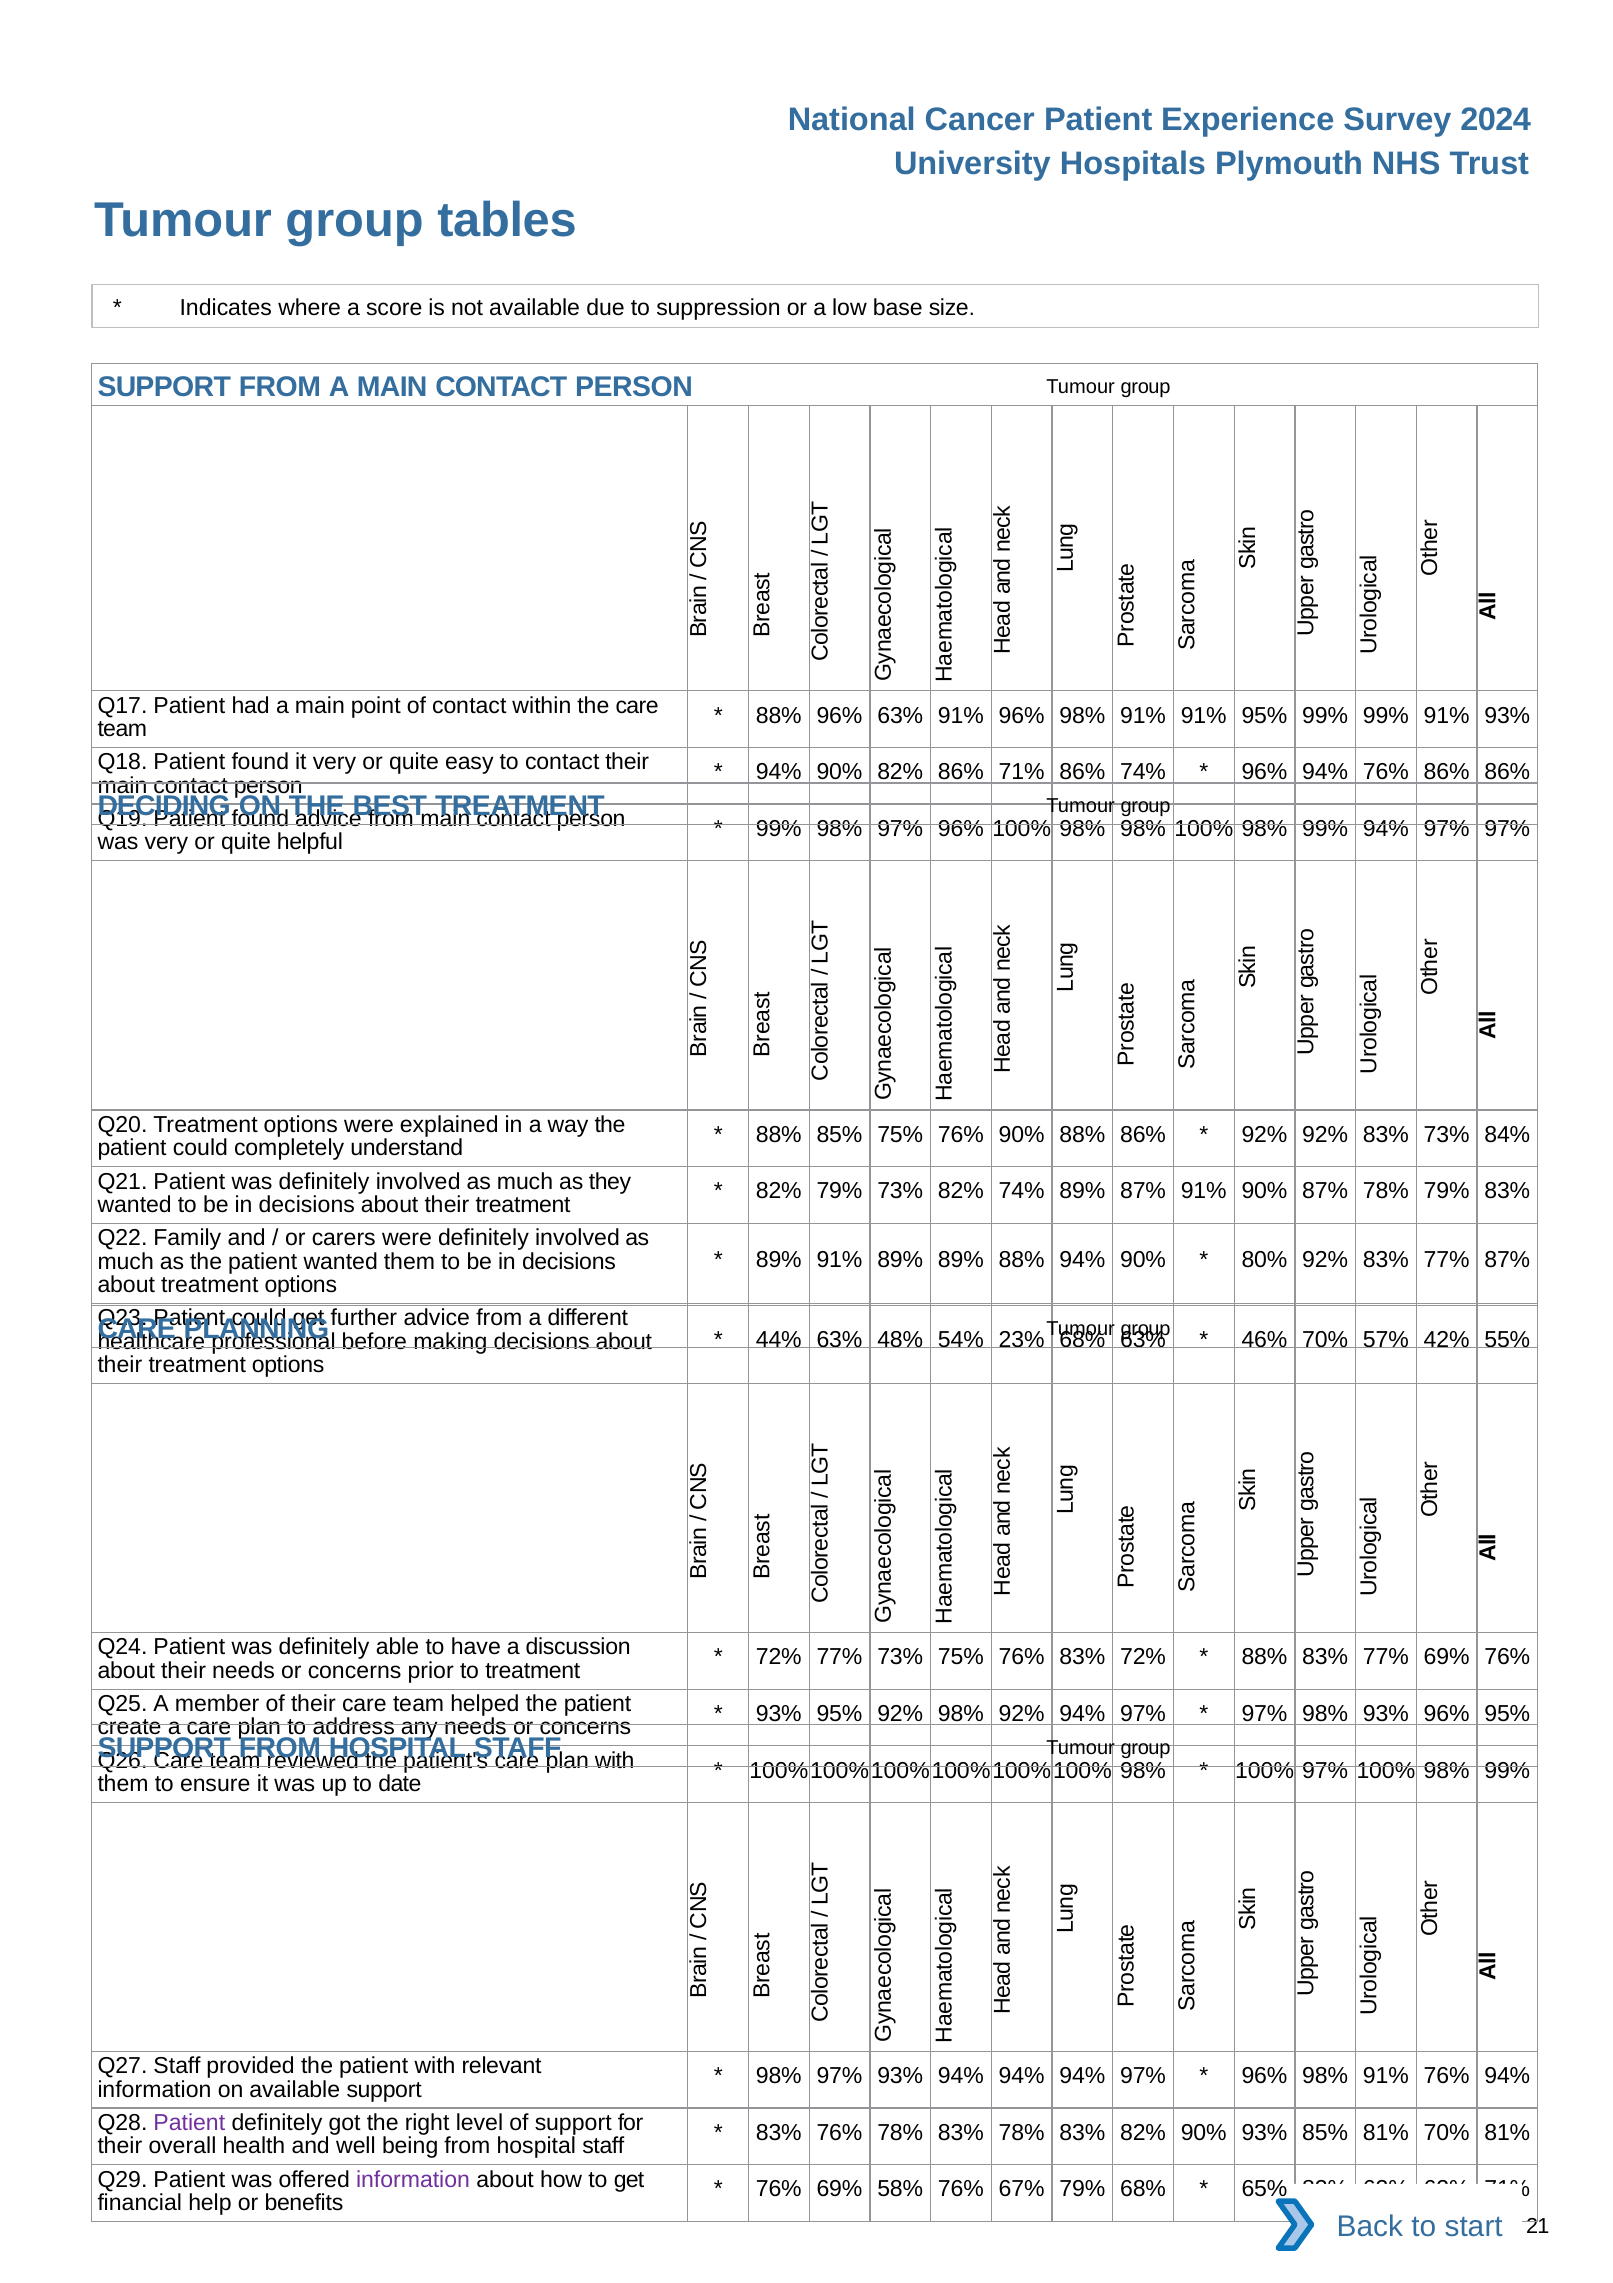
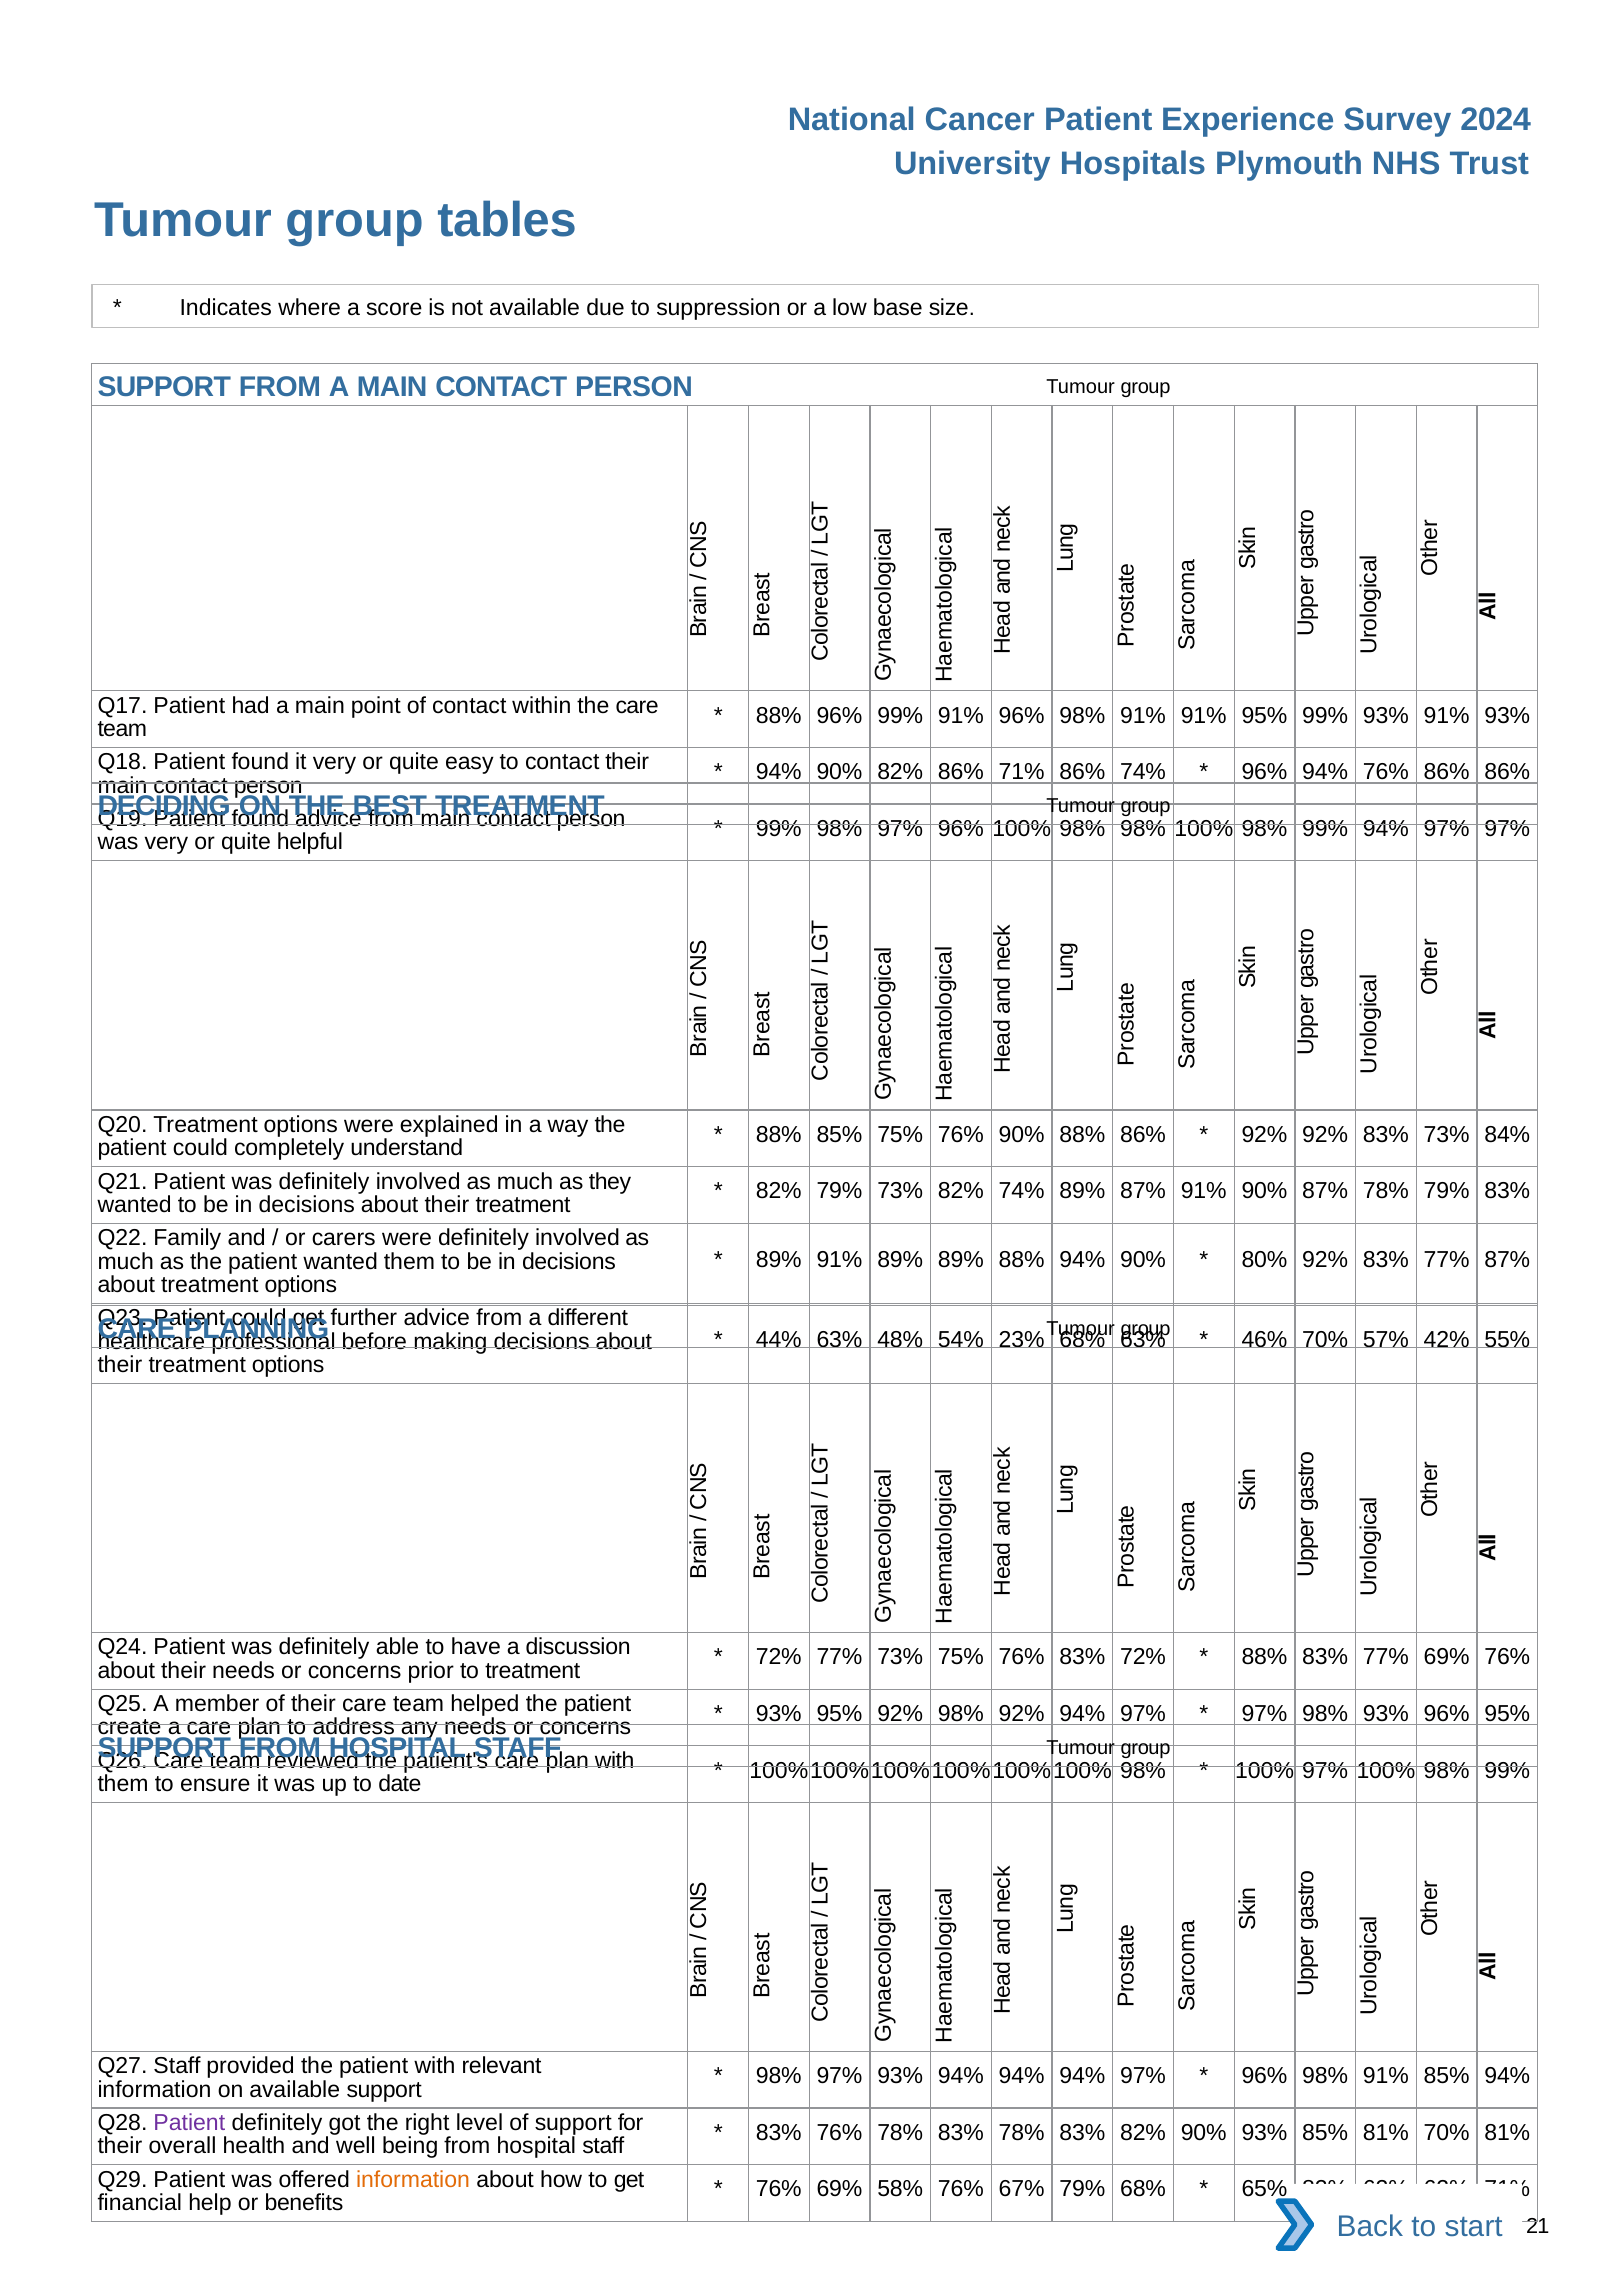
96% 63%: 63% -> 99%
99% 99%: 99% -> 93%
91% 76%: 76% -> 85%
information at (413, 2179) colour: purple -> orange
